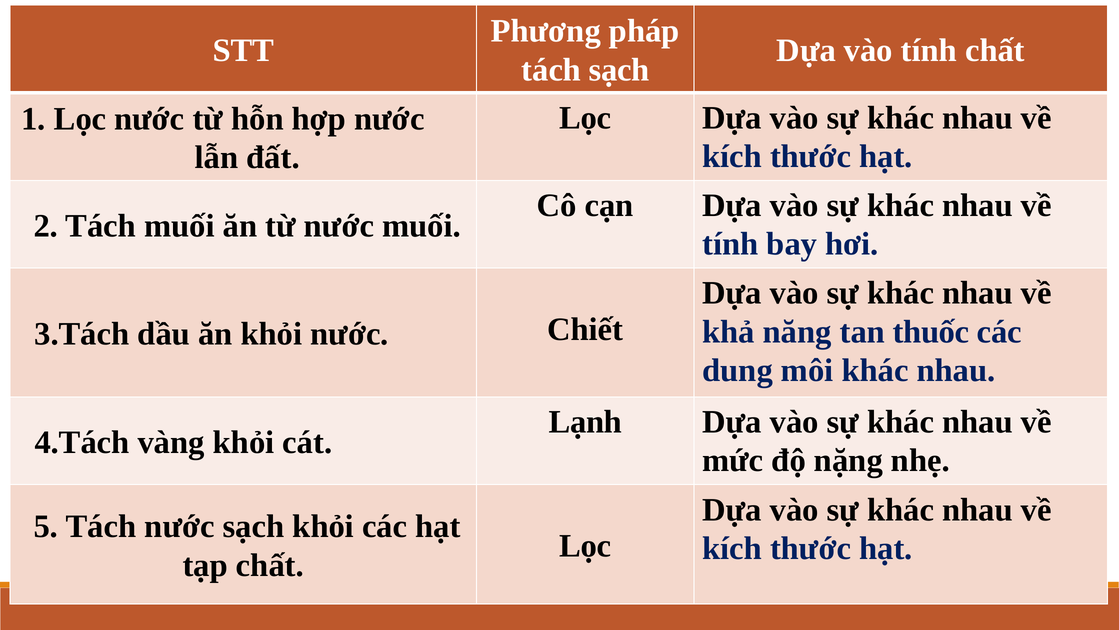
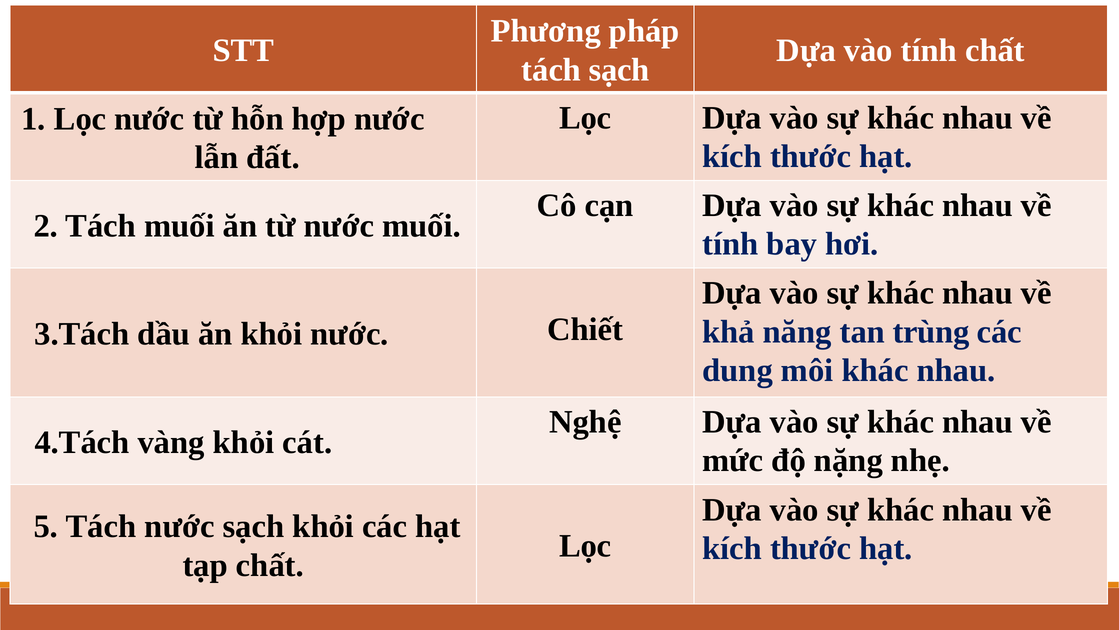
thuốc: thuốc -> trùng
Lạnh: Lạnh -> Nghệ
